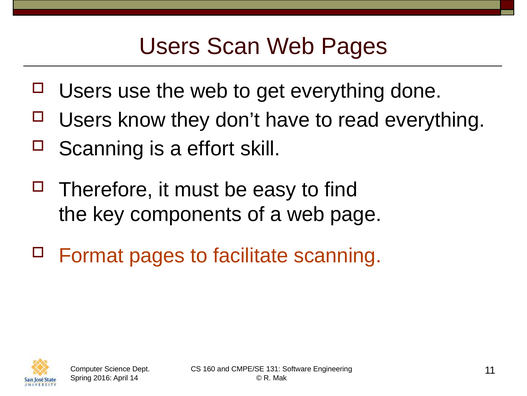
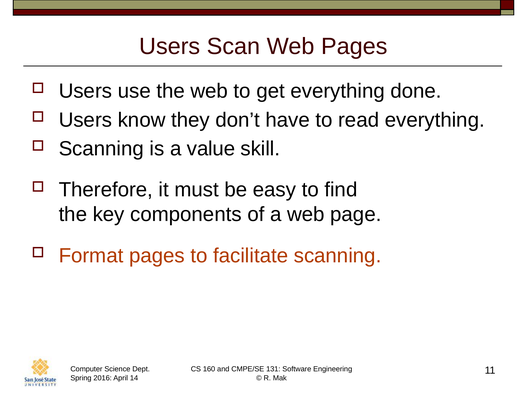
effort: effort -> value
